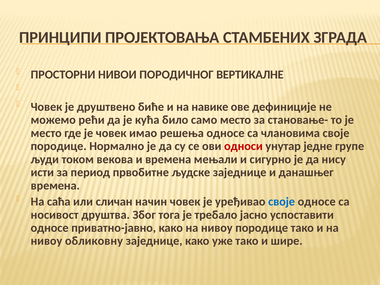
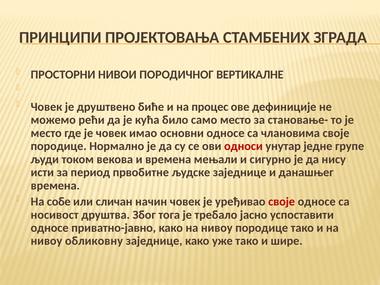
навике: навике -> процес
решења: решења -> основни
саћа: саћа -> собе
своје at (282, 202) colour: blue -> red
